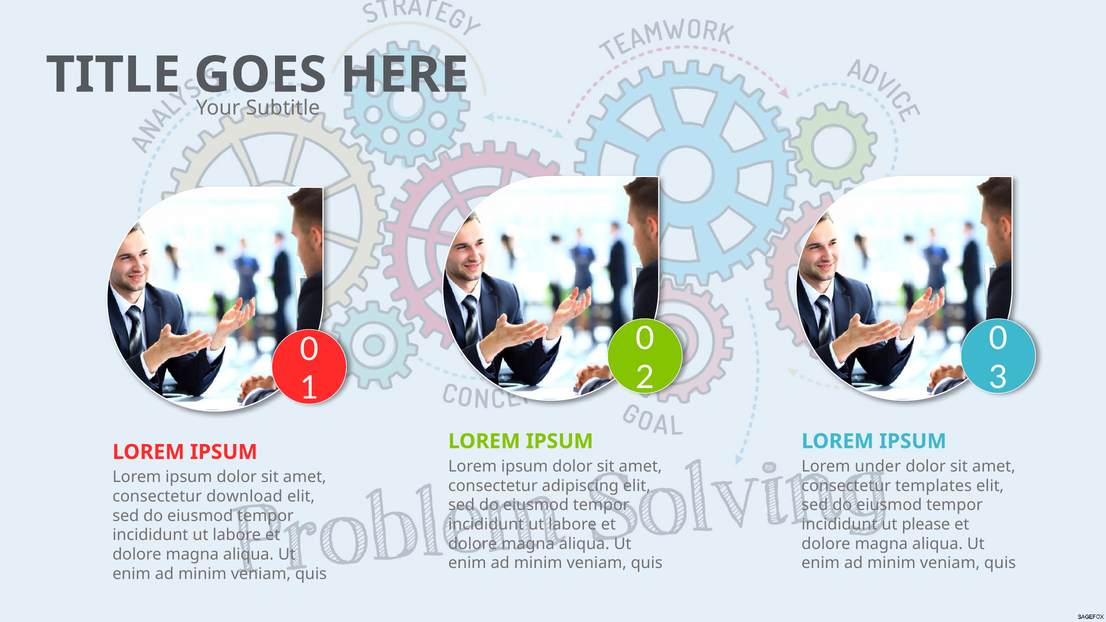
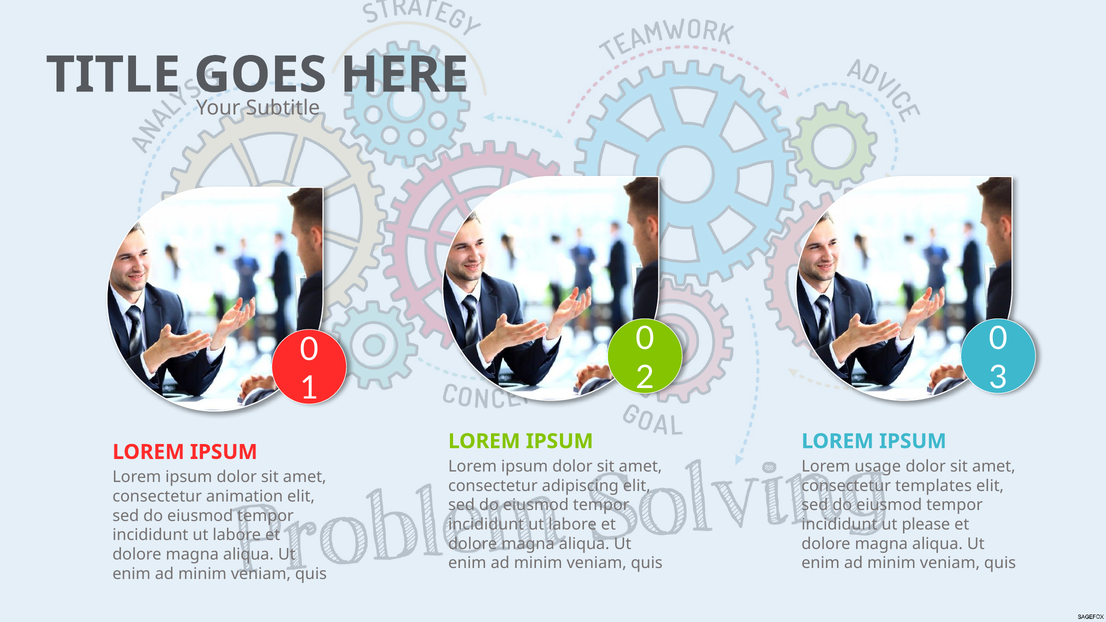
under: under -> usage
download: download -> animation
